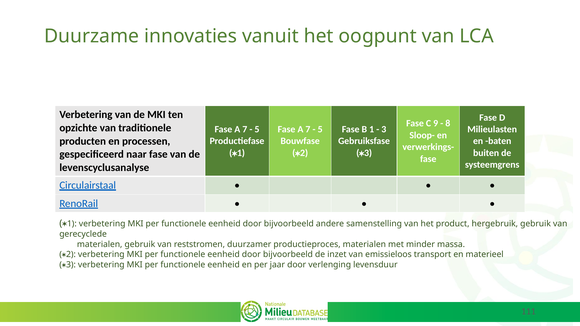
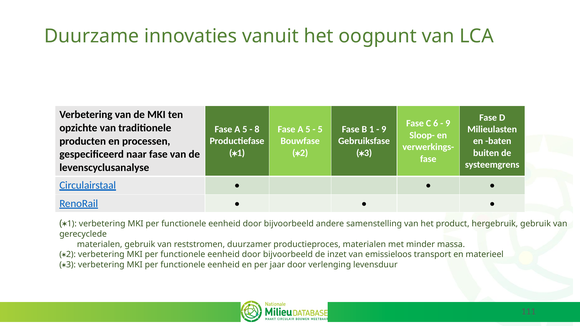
9: 9 -> 6
8 at (448, 123): 8 -> 9
7 at (245, 129): 7 -> 5
5 at (257, 129): 5 -> 8
7 at (308, 129): 7 -> 5
3 at (384, 129): 3 -> 9
